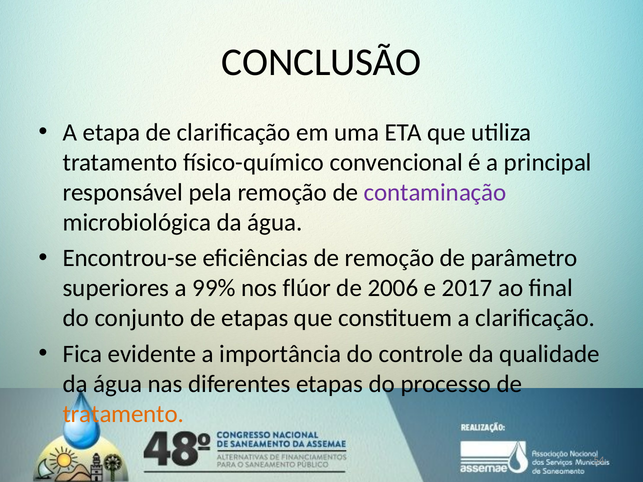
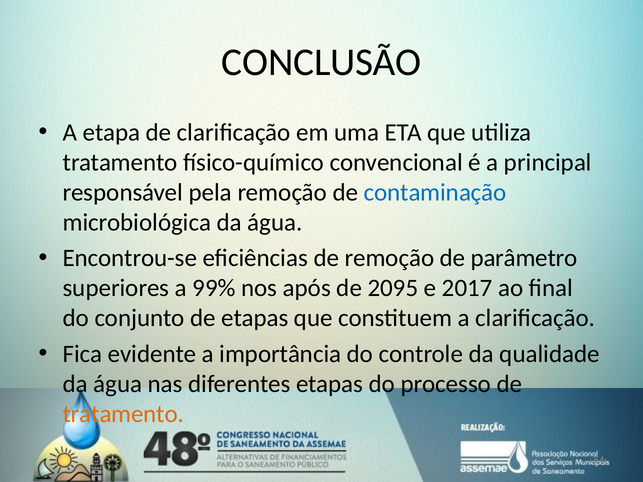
contaminação colour: purple -> blue
flúor: flúor -> após
2006: 2006 -> 2095
